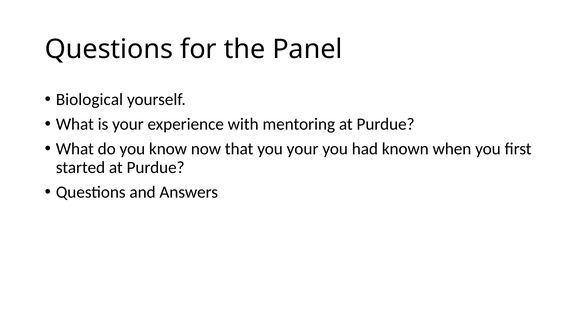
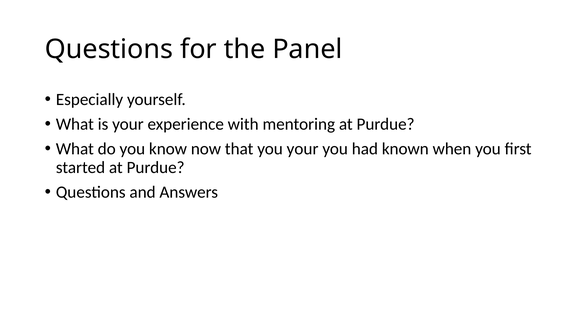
Biological: Biological -> Especially
